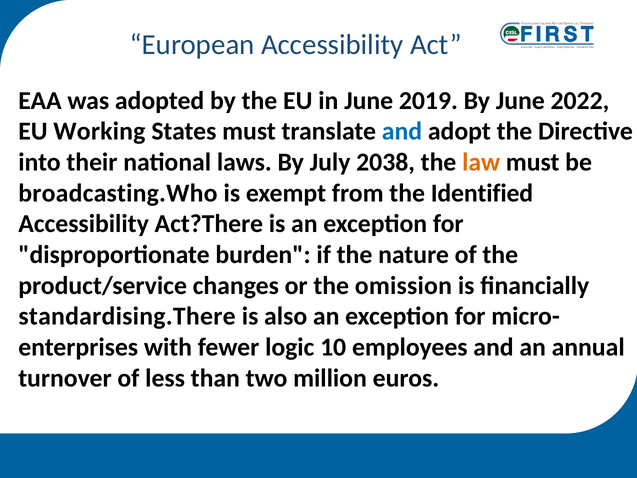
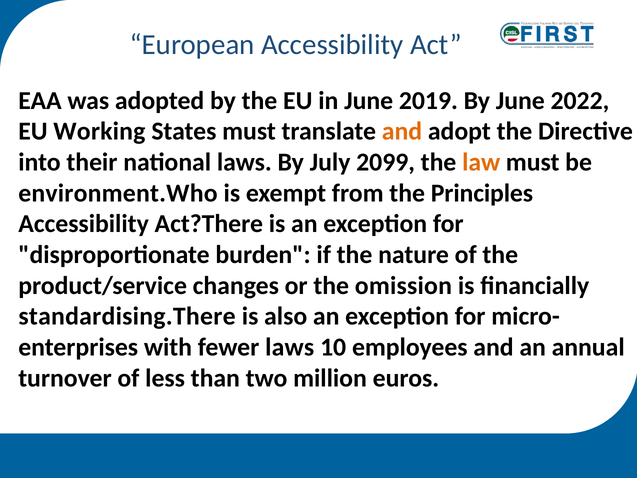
and at (402, 131) colour: blue -> orange
2038: 2038 -> 2099
broadcasting.Who: broadcasting.Who -> environment.Who
Identified: Identified -> Principles
fewer logic: logic -> laws
